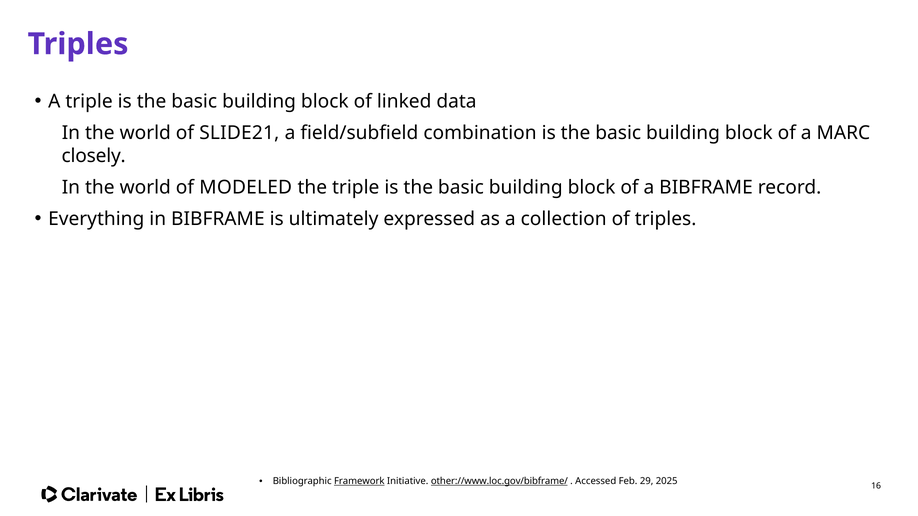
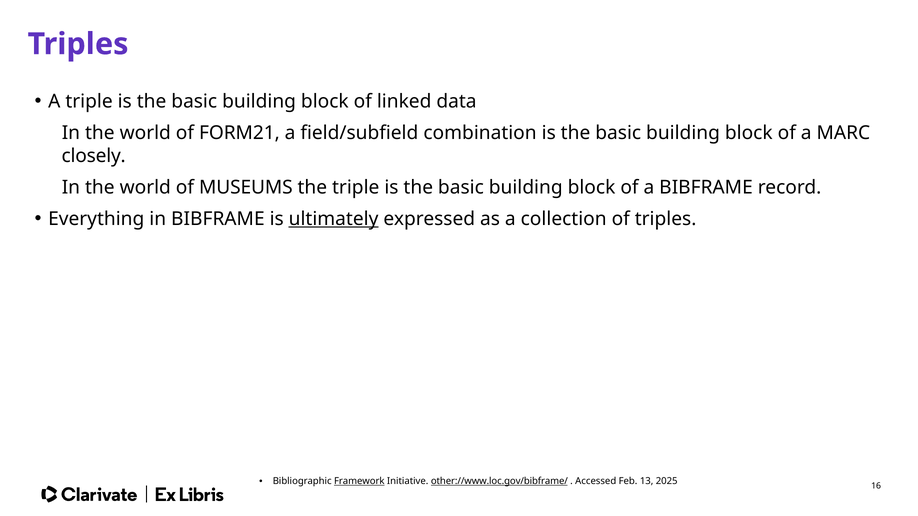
SLIDE21: SLIDE21 -> FORM21
MODELED: MODELED -> MUSEUMS
ultimately underline: none -> present
29: 29 -> 13
